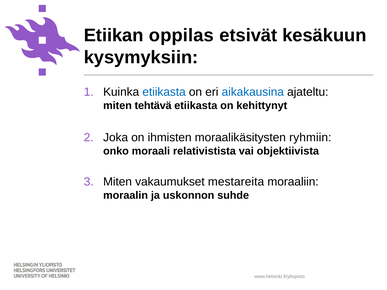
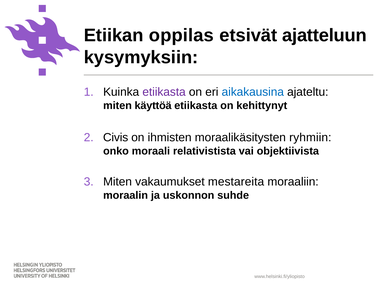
kesäkuun: kesäkuun -> ajatteluun
etiikasta at (164, 92) colour: blue -> purple
tehtävä: tehtävä -> käyttöä
Joka: Joka -> Civis
